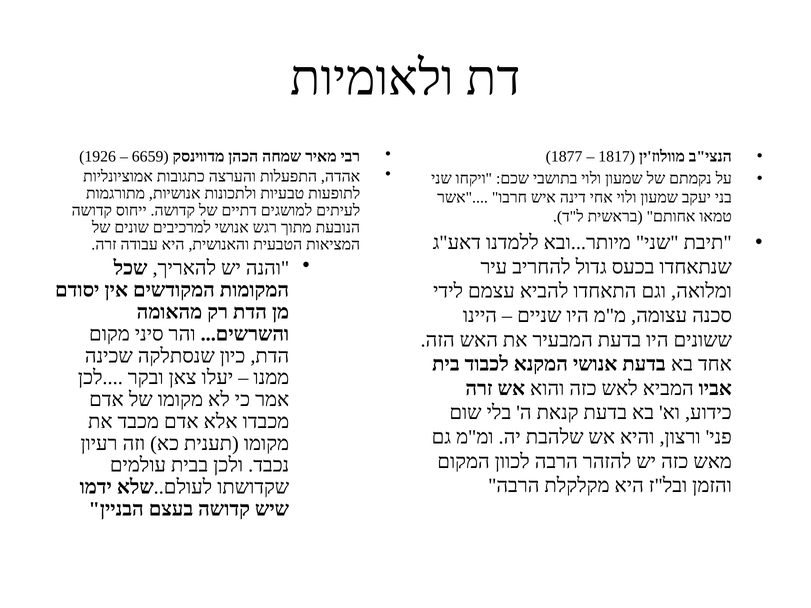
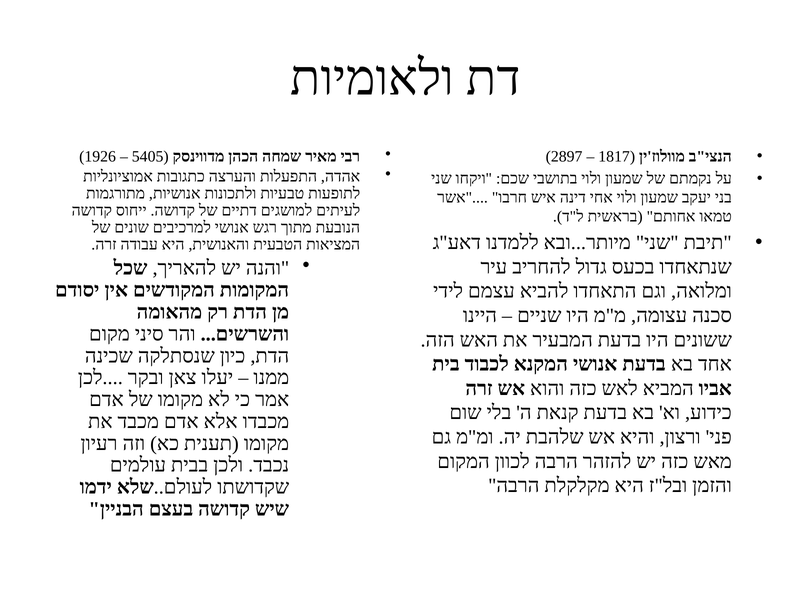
6659: 6659 -> 5405
1877: 1877 -> 2897
